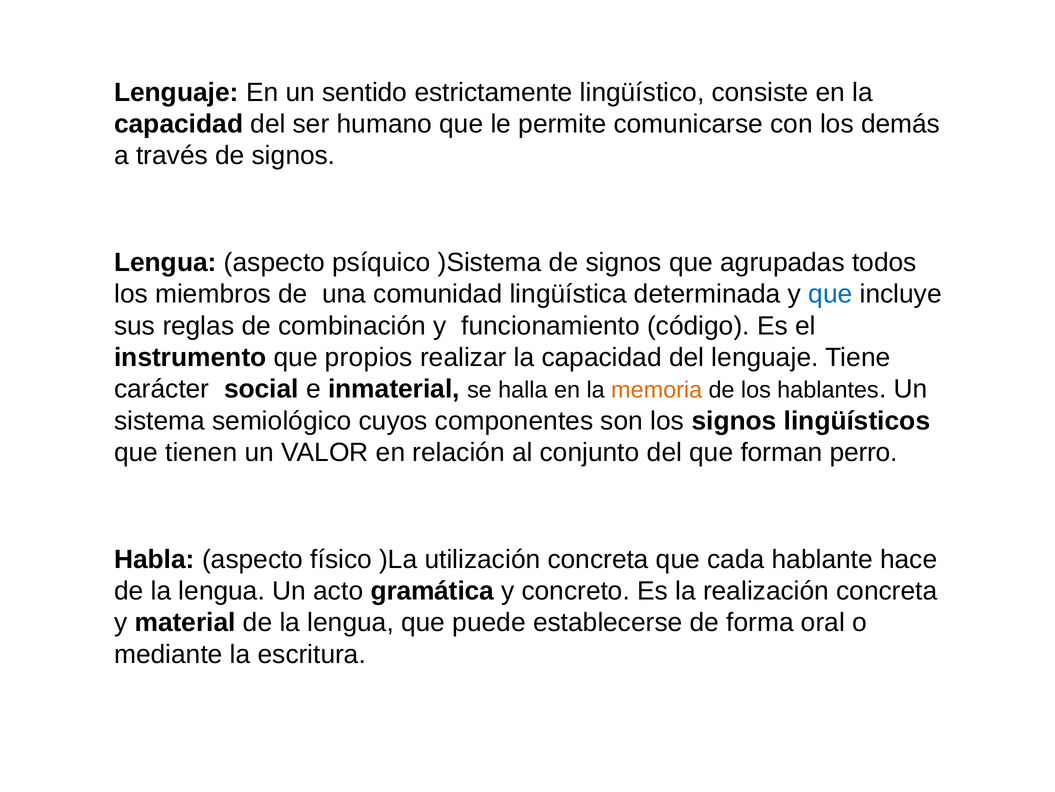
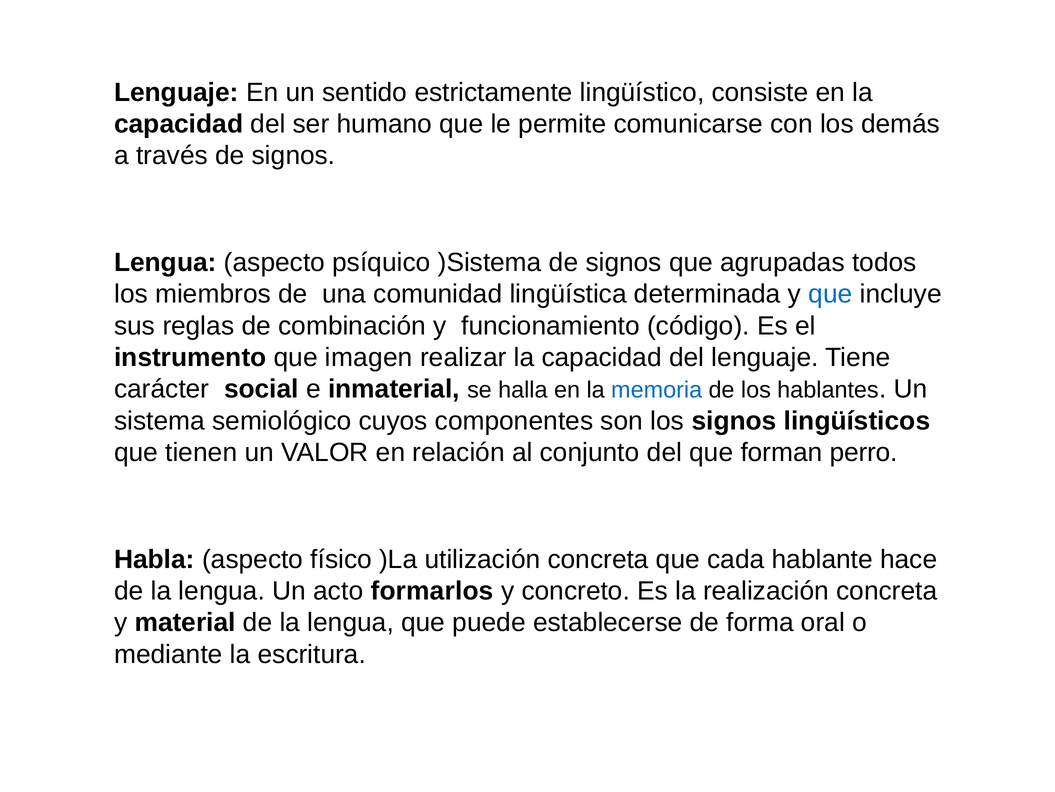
propios: propios -> imagen
memoria colour: orange -> blue
gramática: gramática -> formarlos
